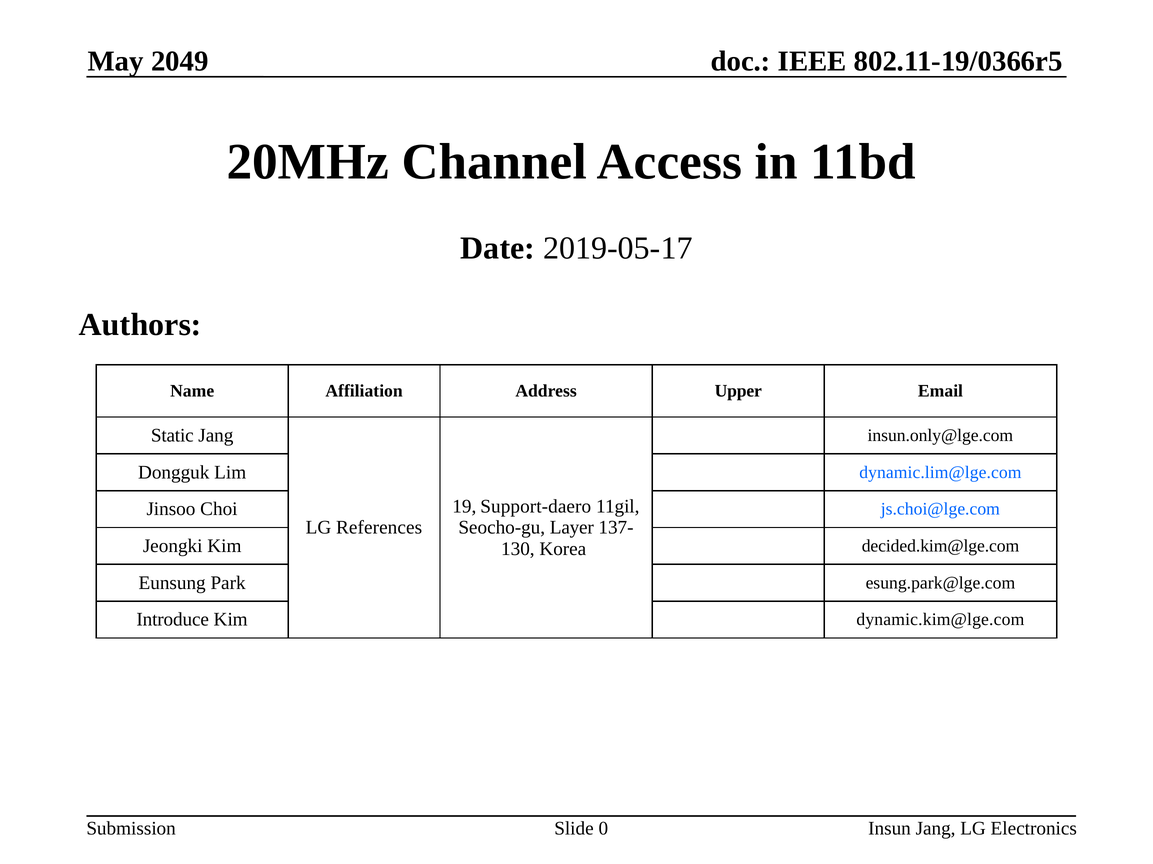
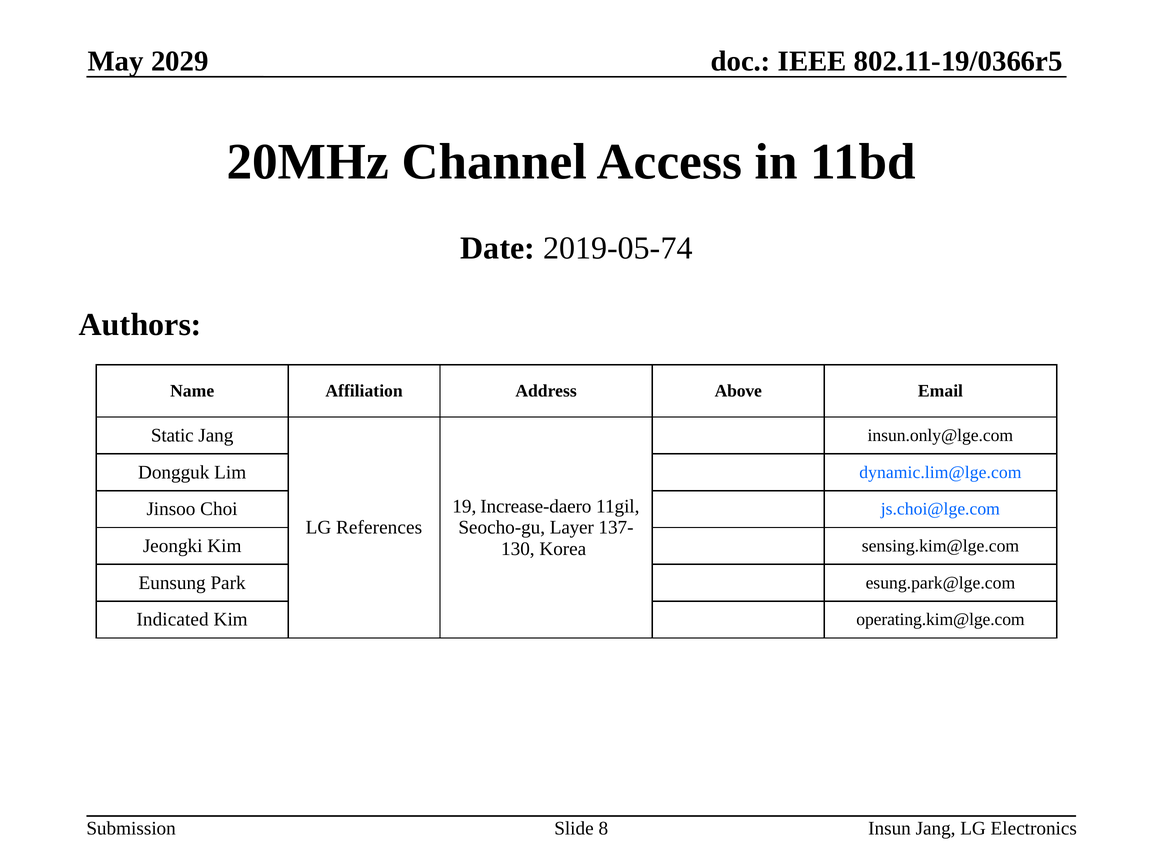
2049: 2049 -> 2029
2019-05-17: 2019-05-17 -> 2019-05-74
Upper: Upper -> Above
Support-daero: Support-daero -> Increase-daero
decided.kim@lge.com: decided.kim@lge.com -> sensing.kim@lge.com
Introduce: Introduce -> Indicated
dynamic.kim@lge.com: dynamic.kim@lge.com -> operating.kim@lge.com
0: 0 -> 8
